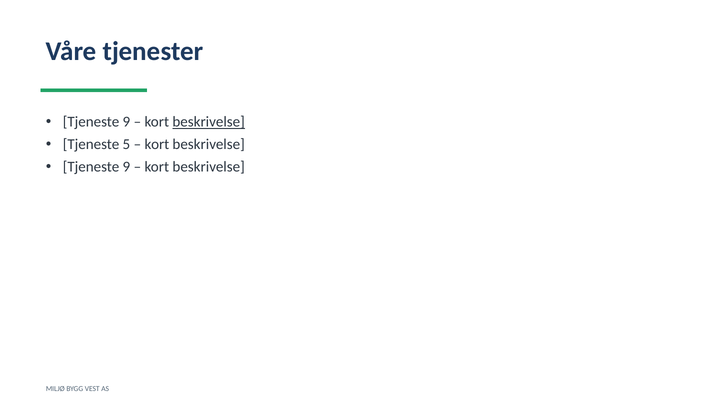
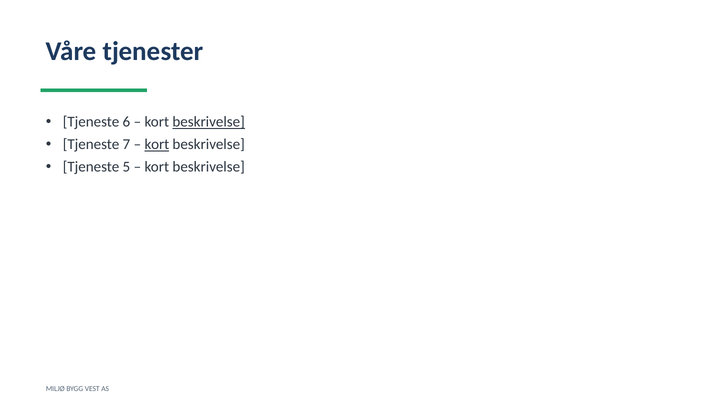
9 at (126, 122): 9 -> 6
5: 5 -> 7
kort at (157, 145) underline: none -> present
9 at (126, 167): 9 -> 5
